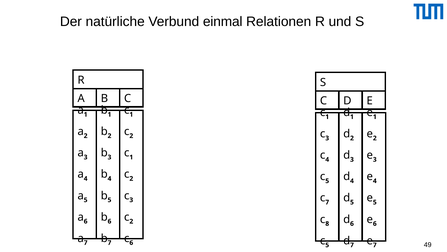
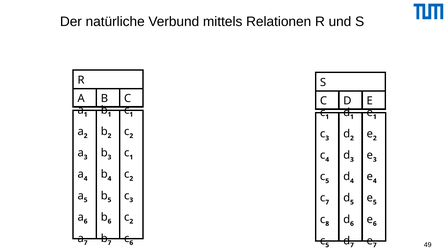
einmal: einmal -> mittels
